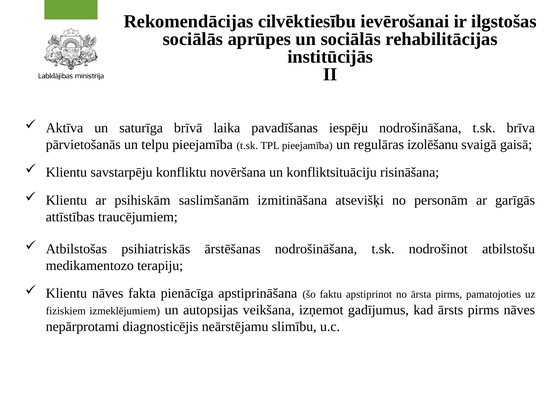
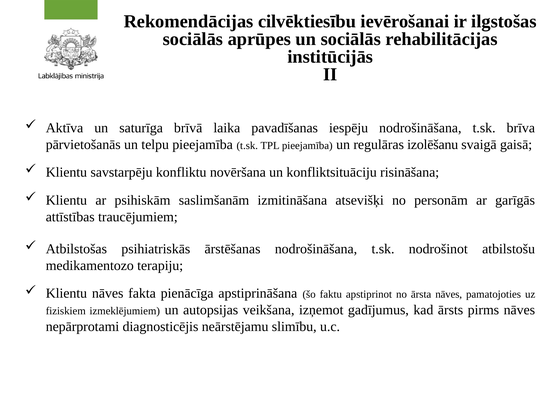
ārsta pirms: pirms -> nāves
